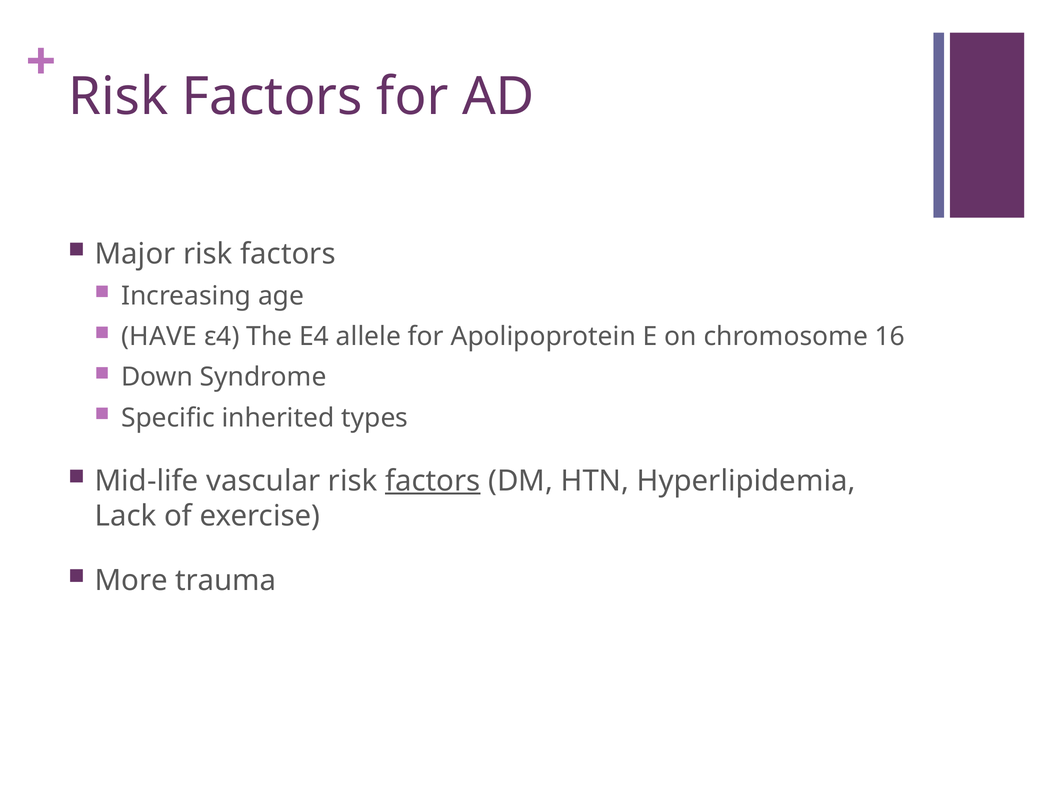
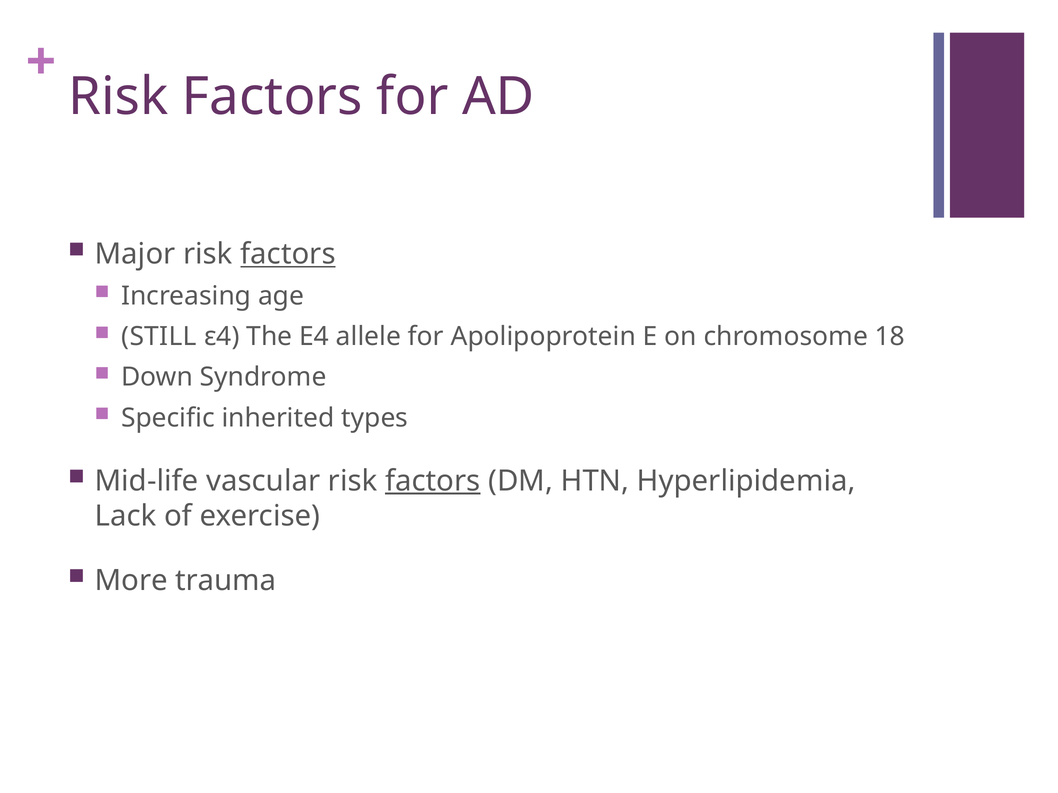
factors at (288, 254) underline: none -> present
HAVE: HAVE -> STILL
16: 16 -> 18
